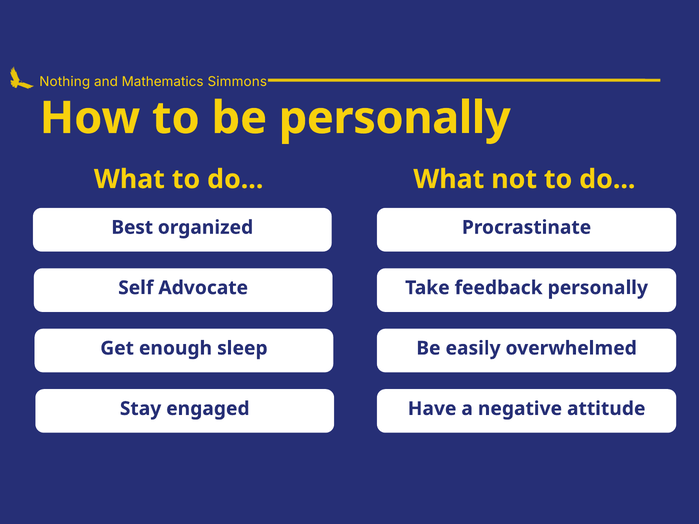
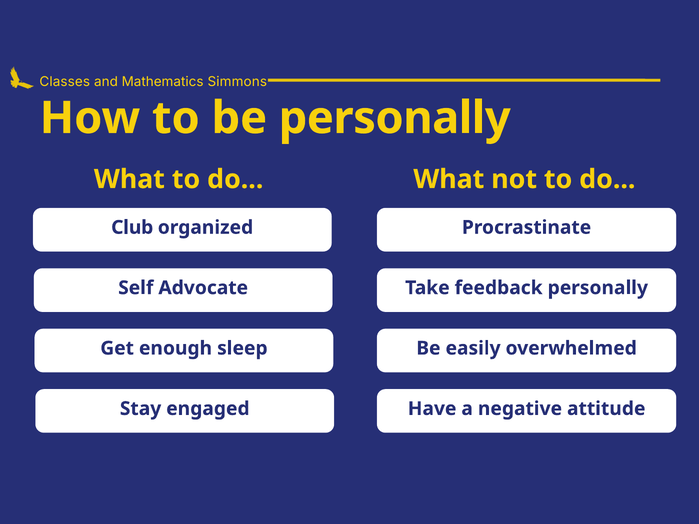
Nothing: Nothing -> Classes
Best: Best -> Club
